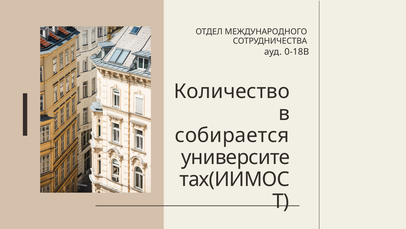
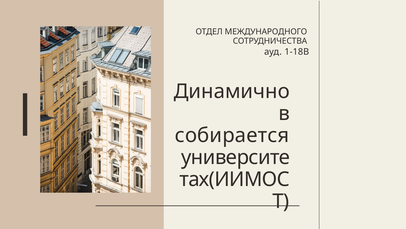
0-18В: 0-18В -> 1-18В
Количество: Количество -> Динамично
